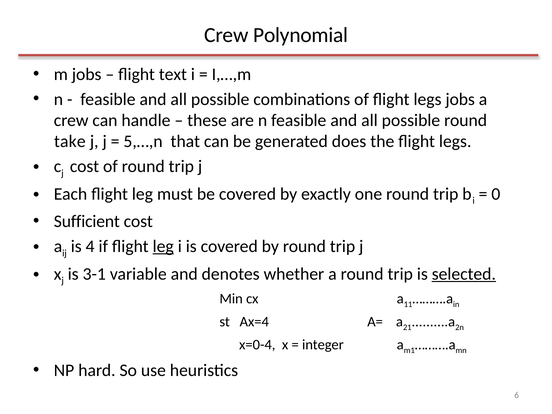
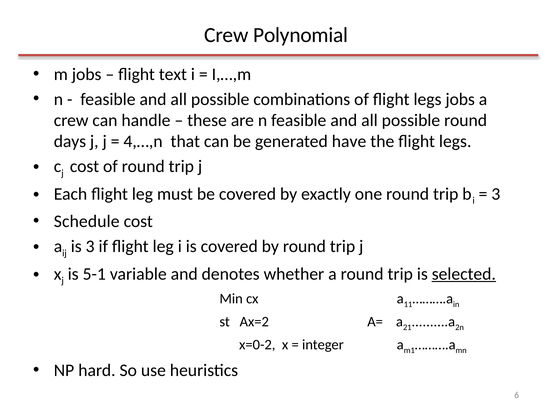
take: take -> days
5,…,n: 5,…,n -> 4,…,n
does: does -> have
0 at (496, 194): 0 -> 3
Sufficient: Sufficient -> Schedule
is 4: 4 -> 3
leg at (163, 246) underline: present -> none
3-1: 3-1 -> 5-1
Ax=4: Ax=4 -> Ax=2
x=0-4: x=0-4 -> x=0-2
